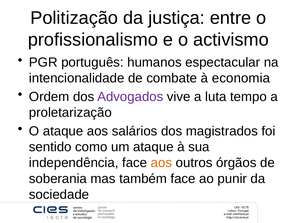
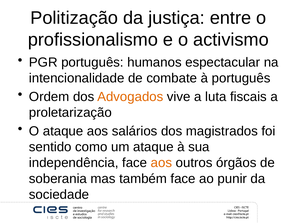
à economia: economia -> português
Advogados colour: purple -> orange
tempo: tempo -> fiscais
